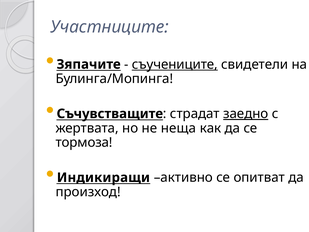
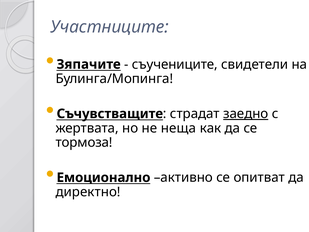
съучениците underline: present -> none
Индикиращи: Индикиращи -> Емоционално
произход: произход -> директно
